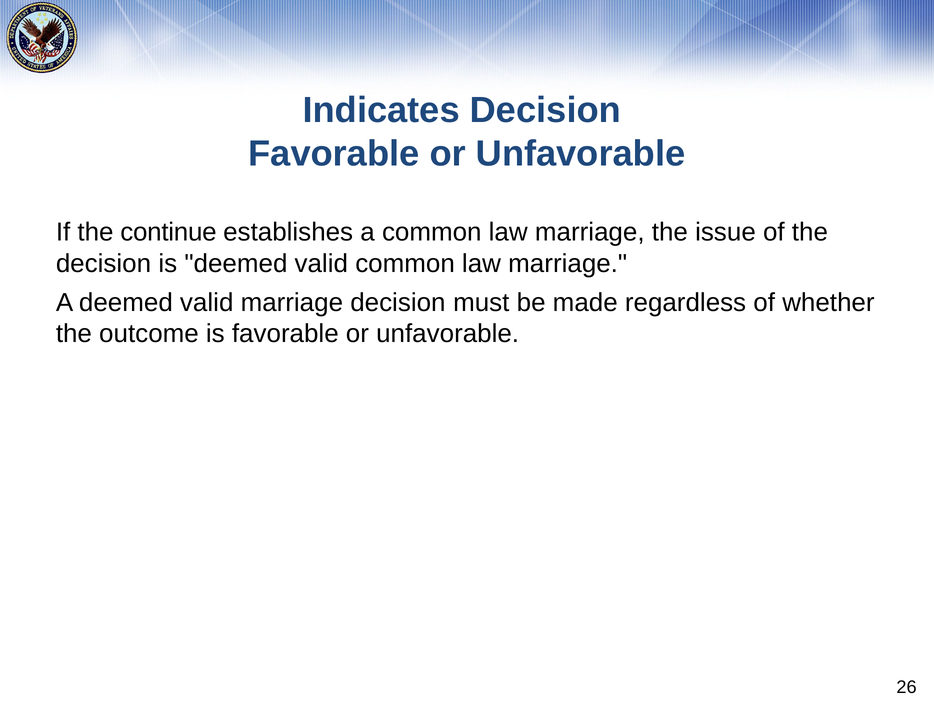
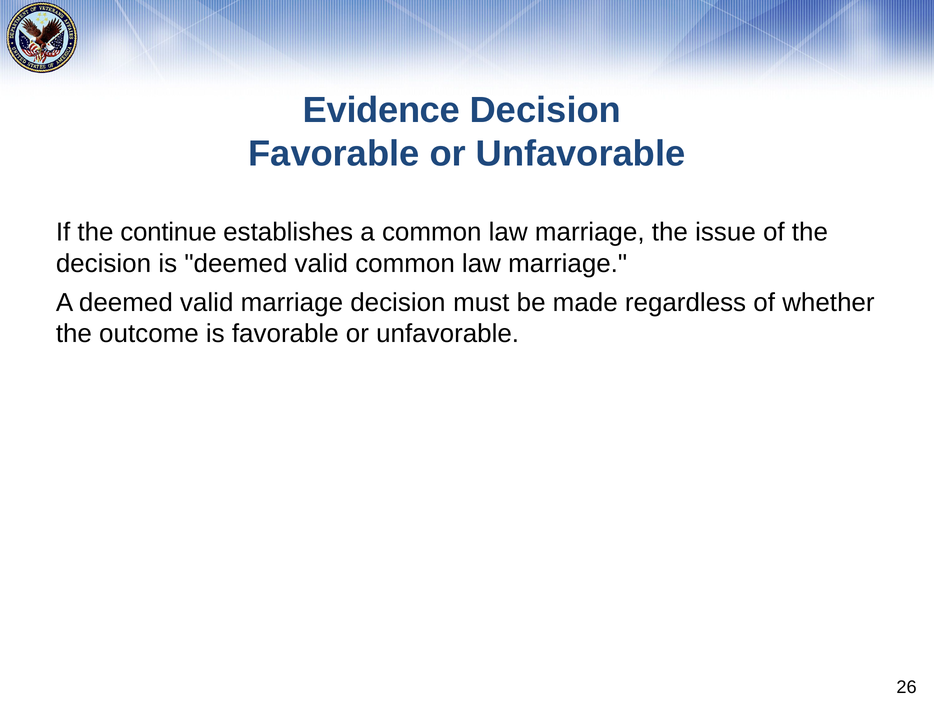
Indicates: Indicates -> Evidence
